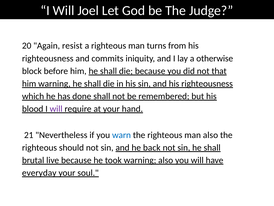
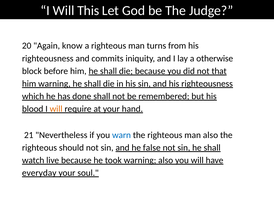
Joel: Joel -> This
resist: resist -> know
will at (56, 109) colour: purple -> orange
back: back -> false
brutal: brutal -> watch
